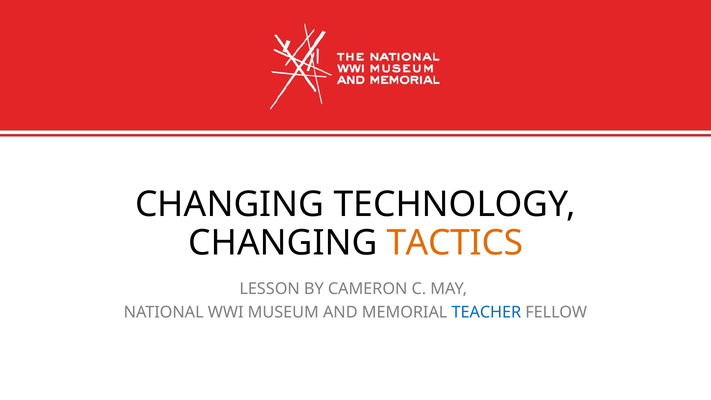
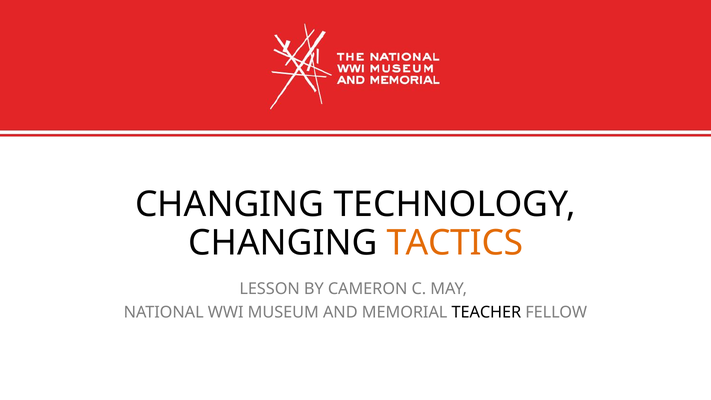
TEACHER colour: blue -> black
